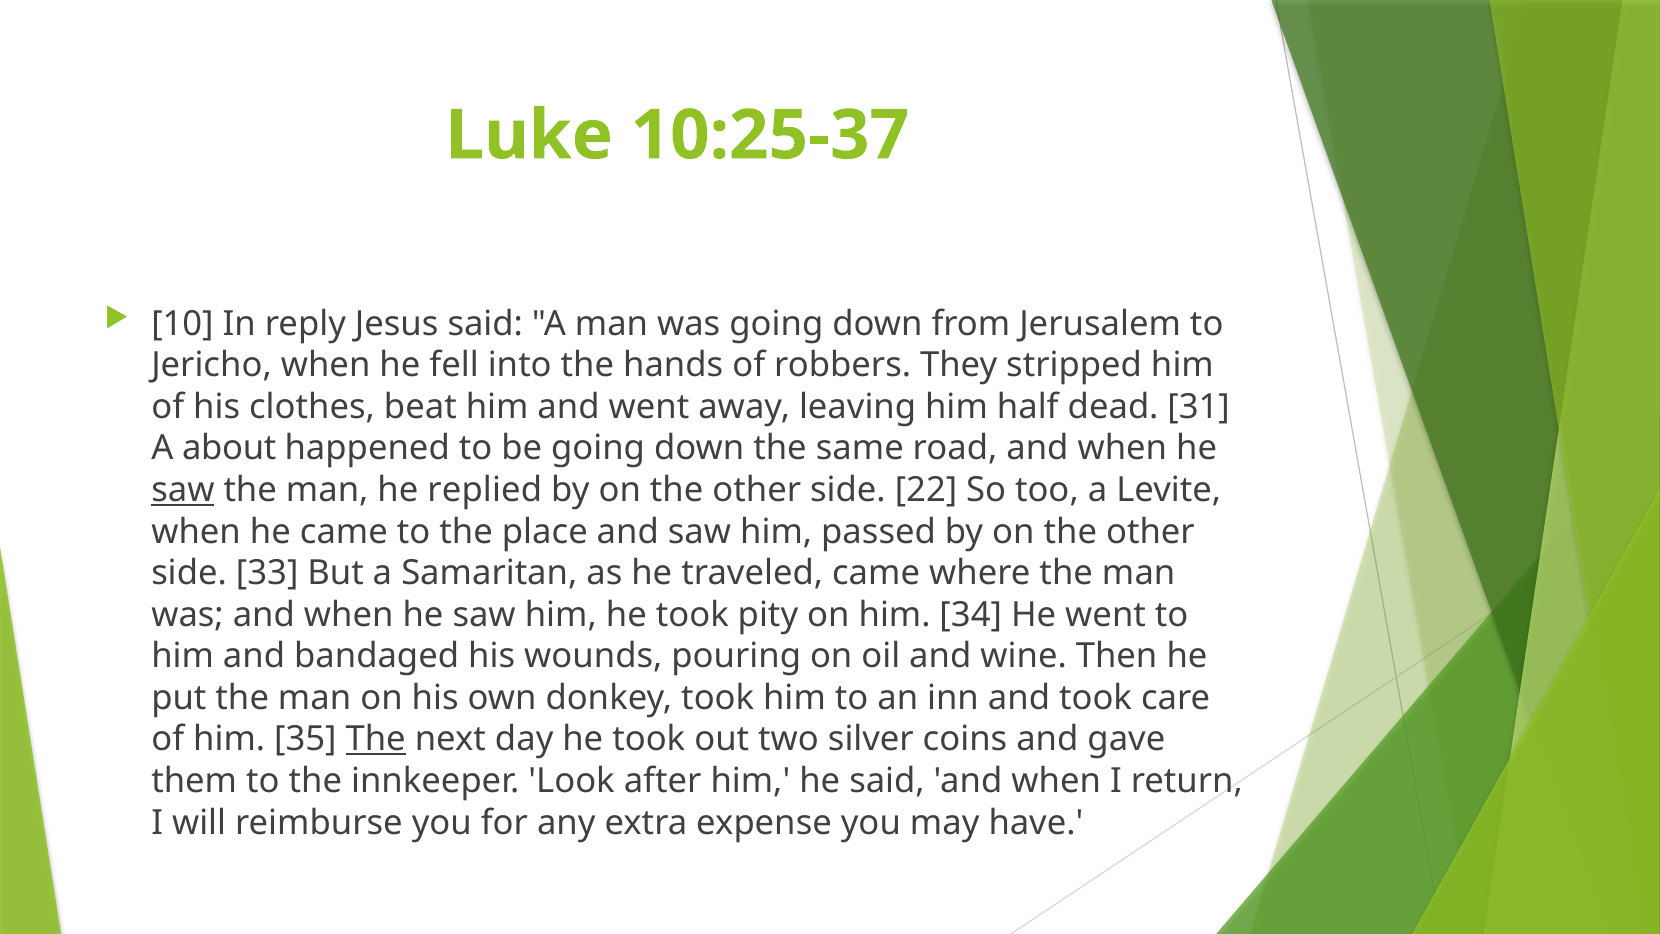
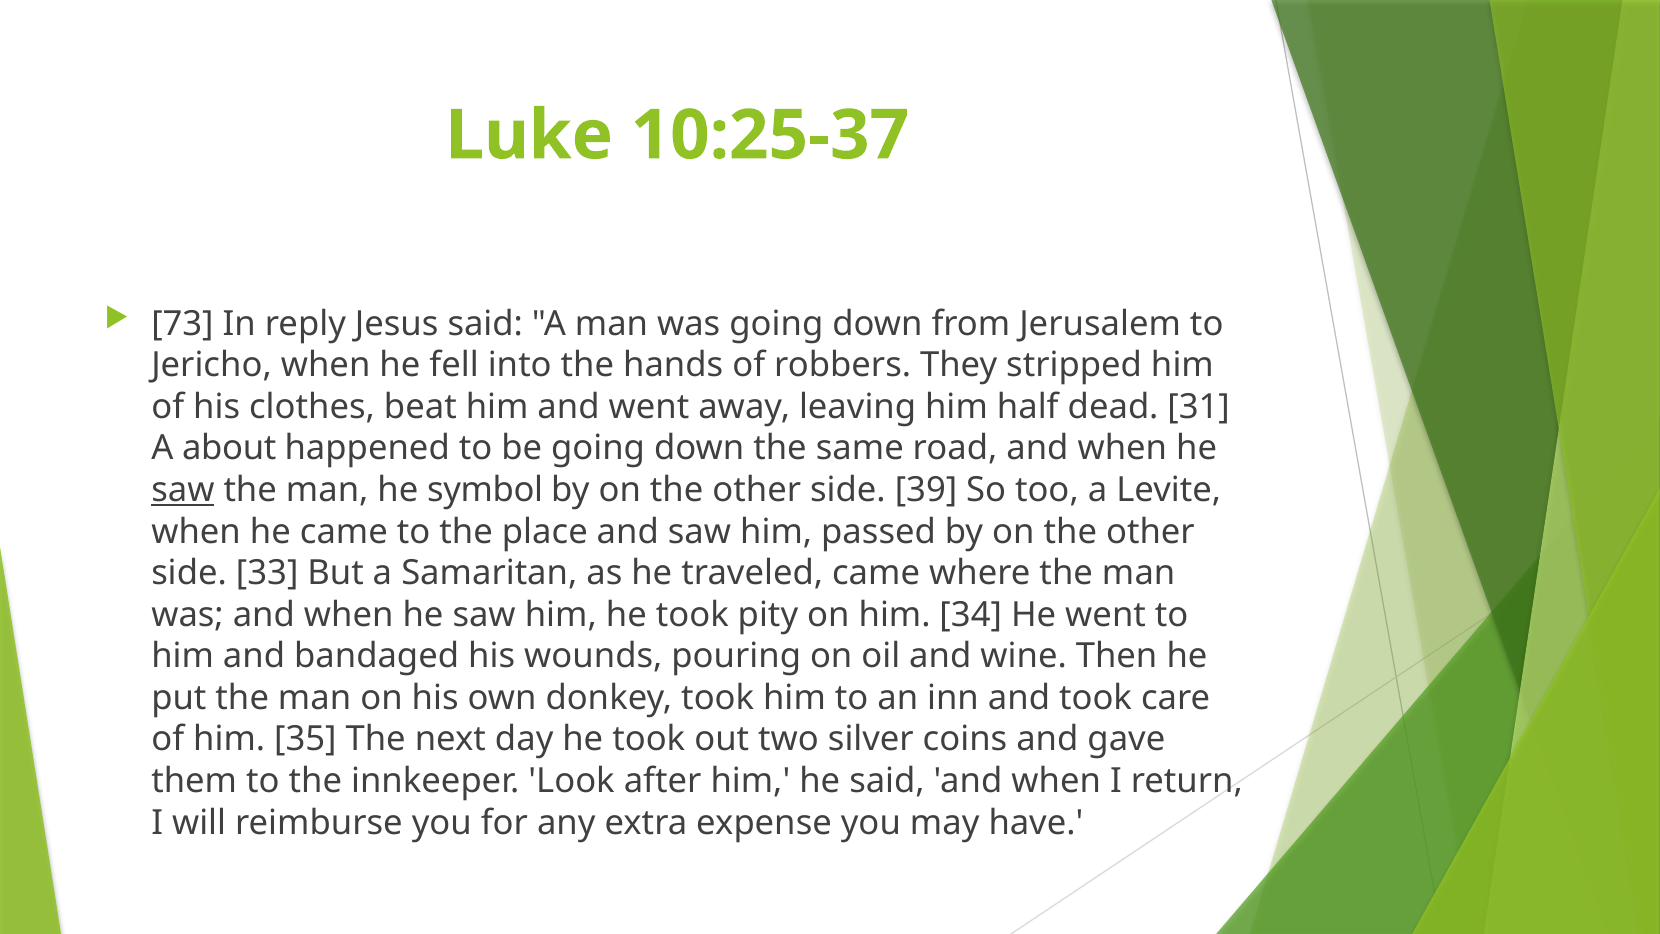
10: 10 -> 73
replied: replied -> symbol
22: 22 -> 39
The at (376, 739) underline: present -> none
